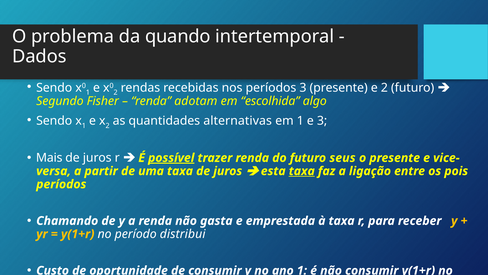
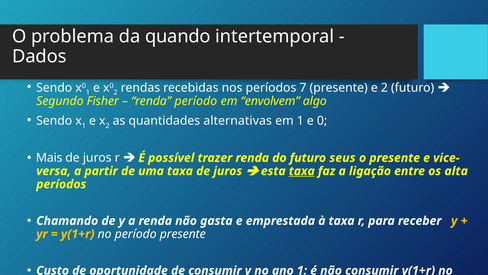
períodos 3: 3 -> 7
renda adotam: adotam -> período
escolhida: escolhida -> envolvem
e 3: 3 -> 0
possível underline: present -> none
pois: pois -> alta
período distribui: distribui -> presente
